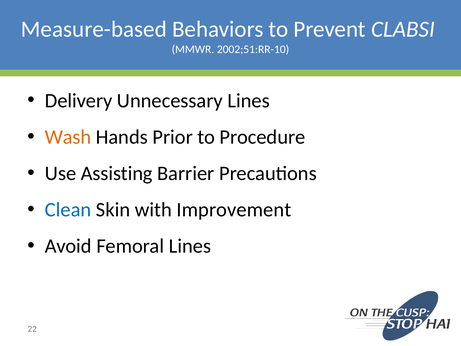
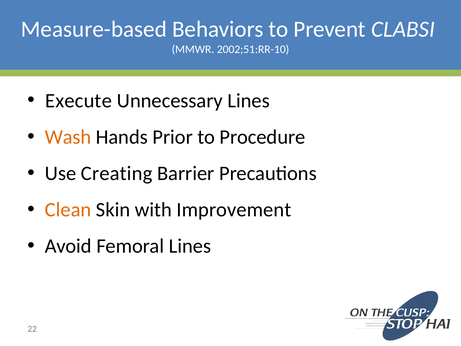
Delivery: Delivery -> Execute
Assisting: Assisting -> Creating
Clean colour: blue -> orange
